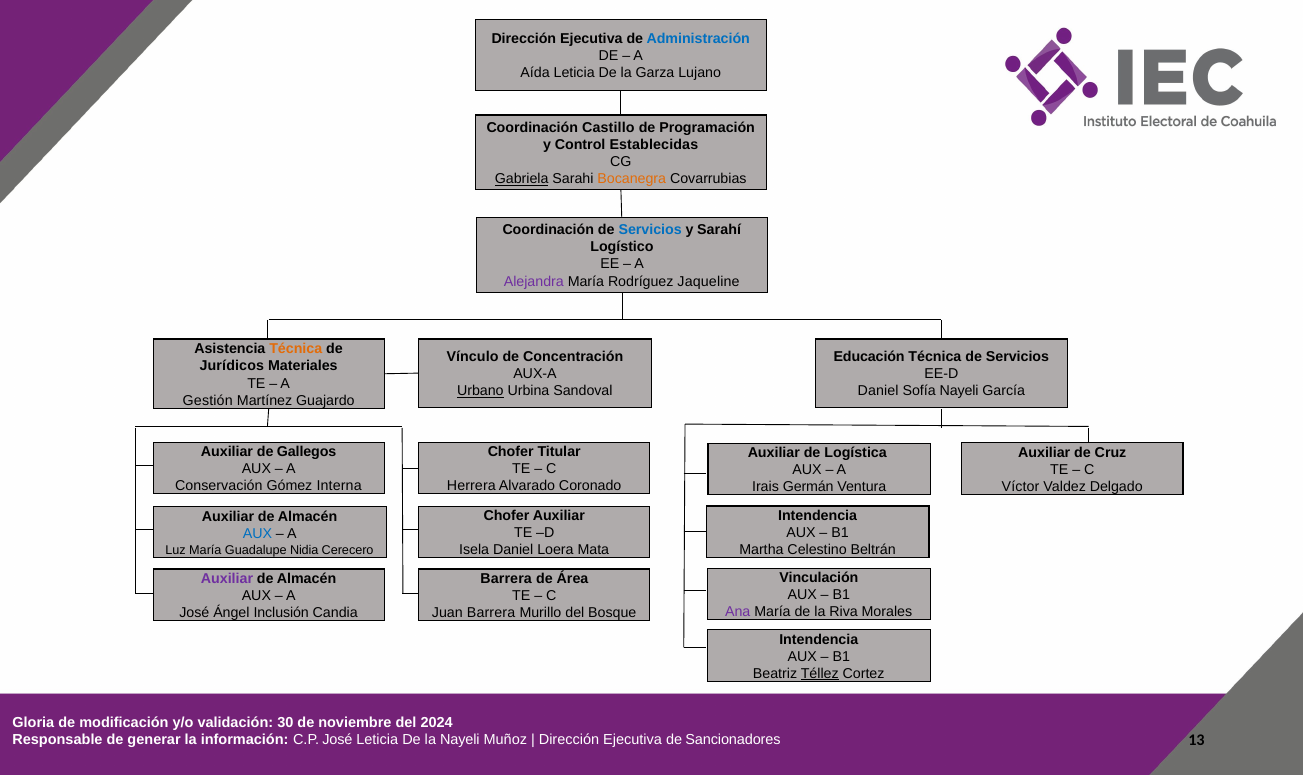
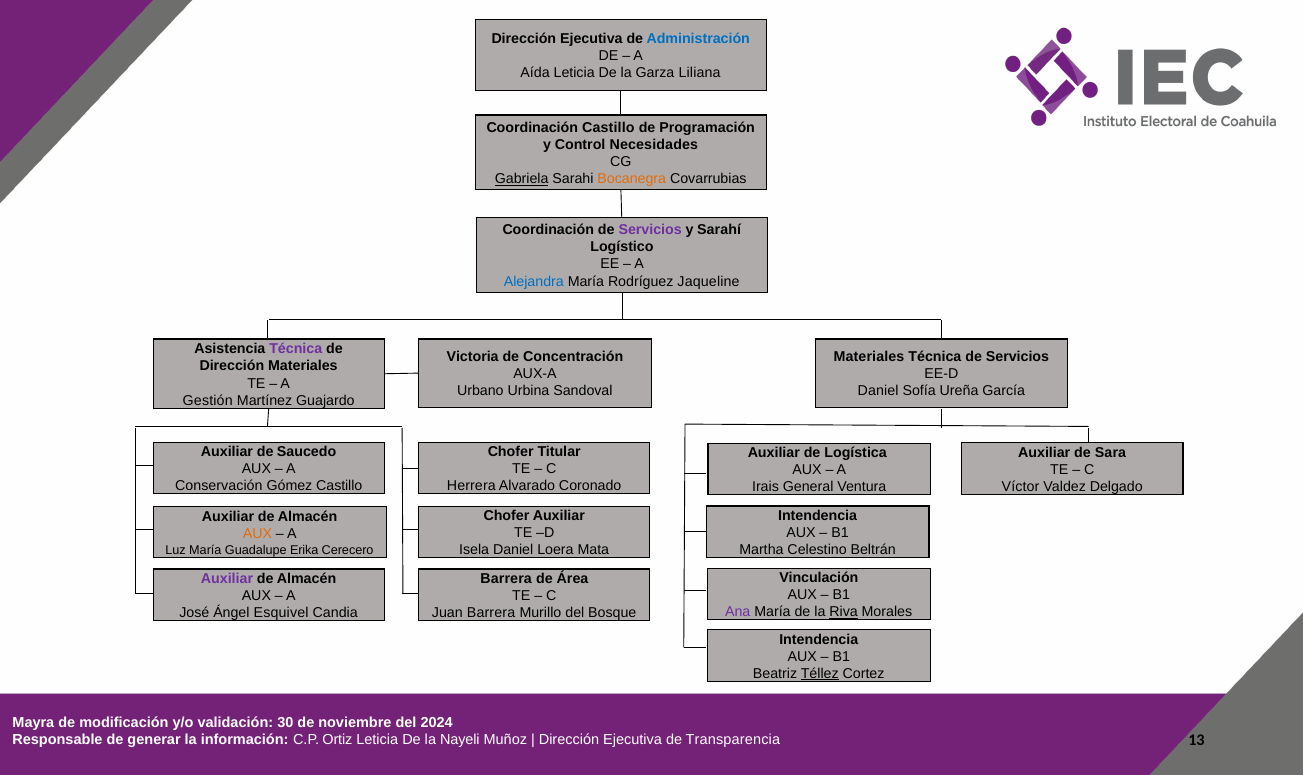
Lujano: Lujano -> Liliana
Establecidas: Establecidas -> Necesidades
Servicios at (650, 230) colour: blue -> purple
Alejandra colour: purple -> blue
Técnica at (296, 349) colour: orange -> purple
Vínculo: Vínculo -> Victoria
Educación at (869, 357): Educación -> Materiales
Jurídicos at (232, 366): Jurídicos -> Dirección
Urbano underline: present -> none
Sofía Nayeli: Nayeli -> Ureña
Gallegos: Gallegos -> Saucedo
Cruz: Cruz -> Sara
Gómez Interna: Interna -> Castillo
Germán: Germán -> General
AUX at (257, 534) colour: blue -> orange
Nidia: Nidia -> Erika
Riva underline: none -> present
Inclusión: Inclusión -> Esquivel
Gloria: Gloria -> Mayra
C.P José: José -> Ortiz
Sancionadores: Sancionadores -> Transparencia
